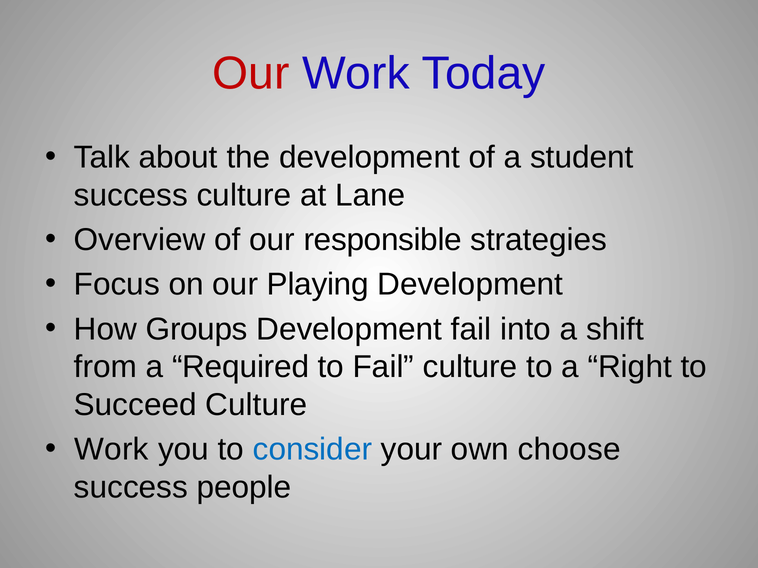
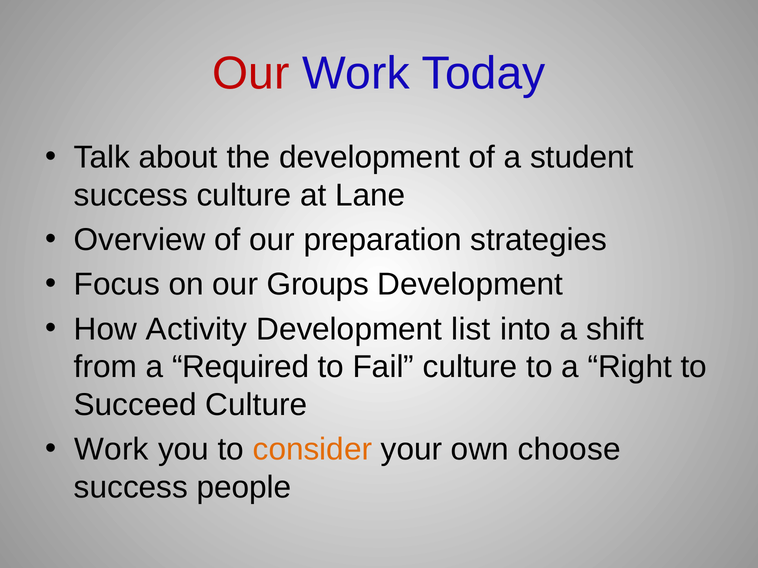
responsible: responsible -> preparation
Playing: Playing -> Groups
Groups: Groups -> Activity
Development fail: fail -> list
consider colour: blue -> orange
